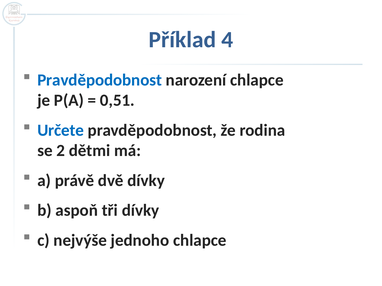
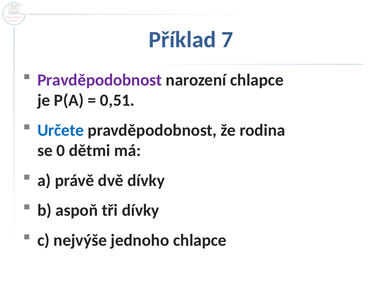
4: 4 -> 7
Pravděpodobnost at (100, 80) colour: blue -> purple
2: 2 -> 0
